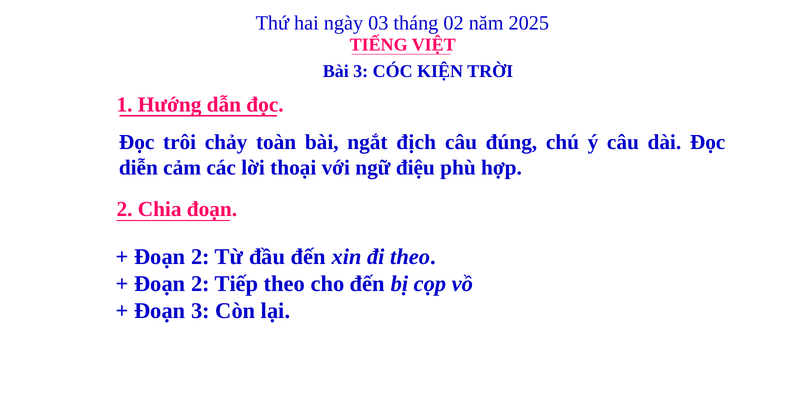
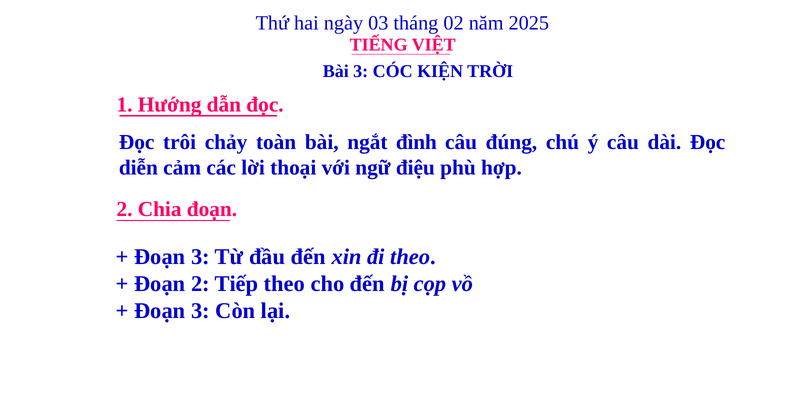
địch: địch -> đình
2 at (200, 257): 2 -> 3
